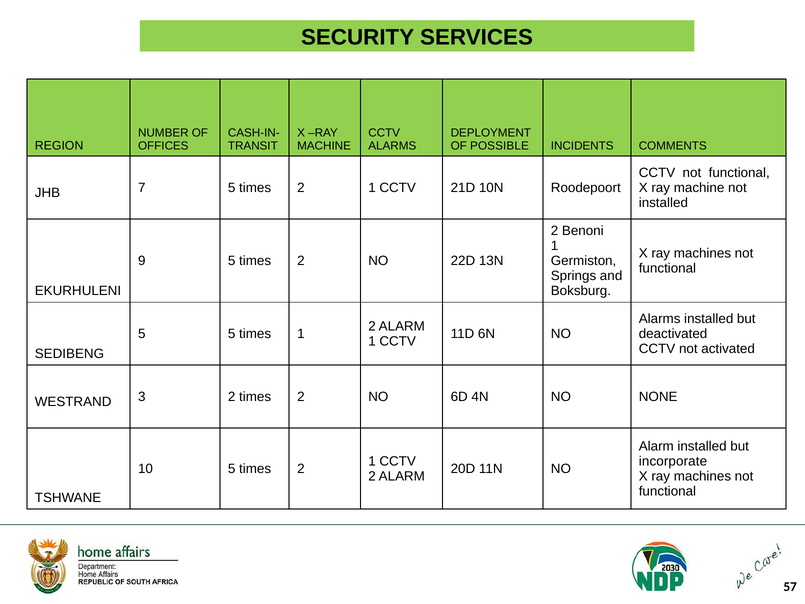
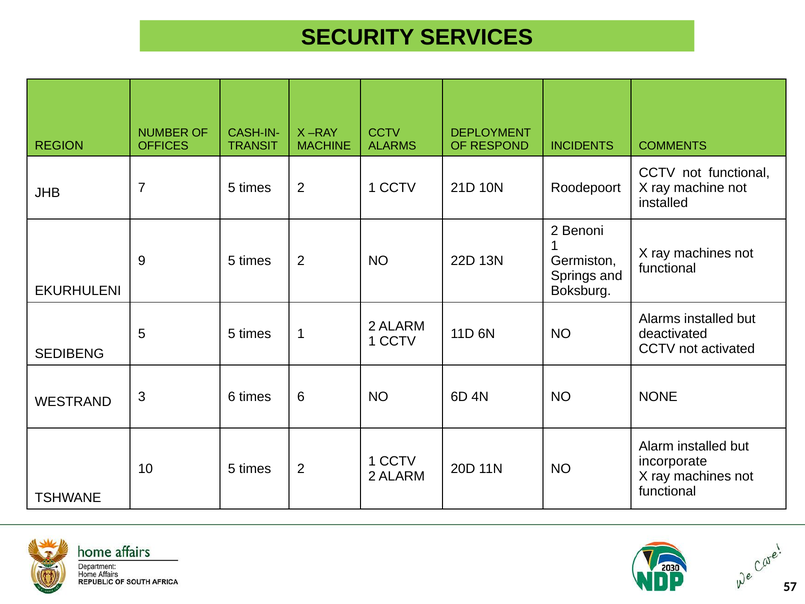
POSSIBLE: POSSIBLE -> RESPOND
3 2: 2 -> 6
2 at (301, 397): 2 -> 6
